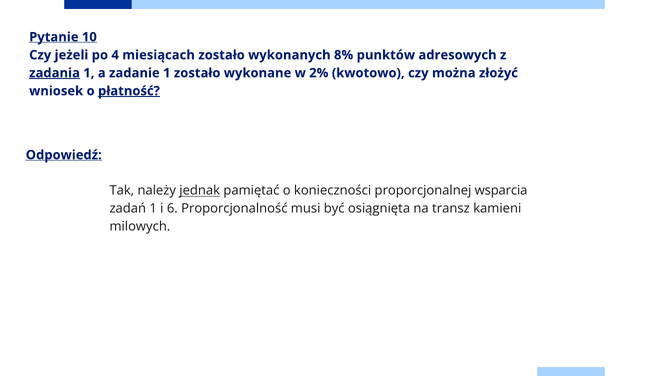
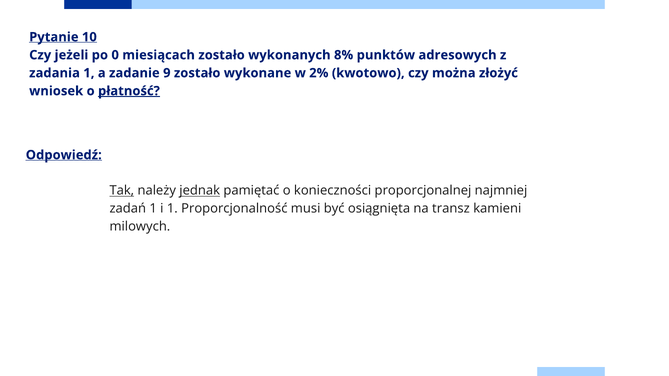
4: 4 -> 0
zadania underline: present -> none
zadanie 1: 1 -> 9
Tak underline: none -> present
wsparcia: wsparcia -> najmniej
i 6: 6 -> 1
